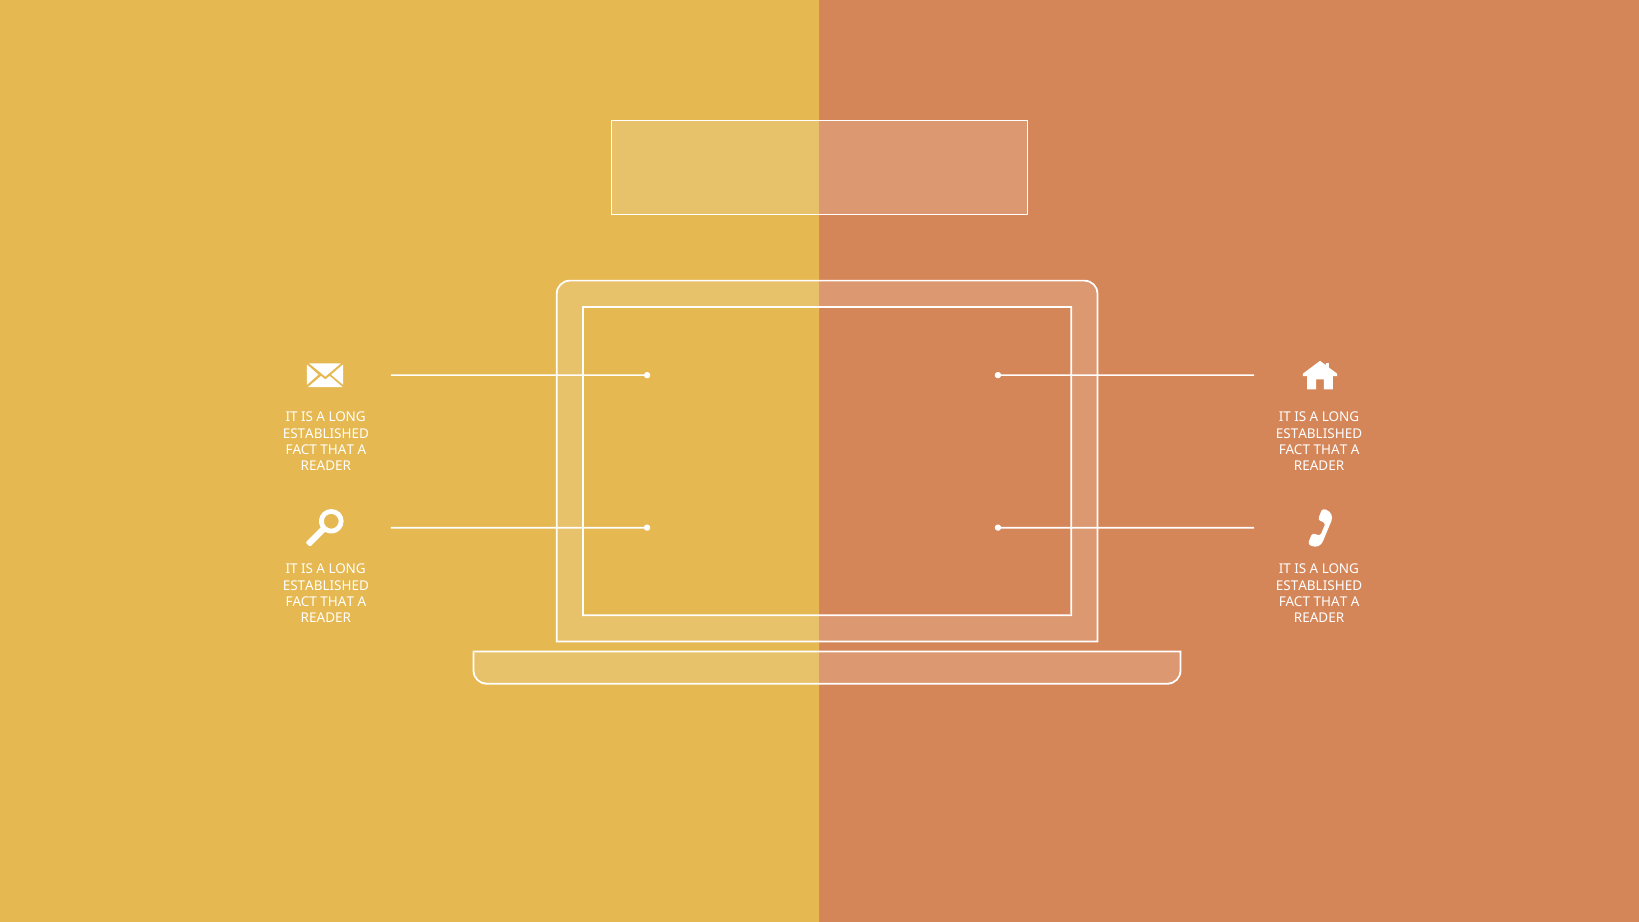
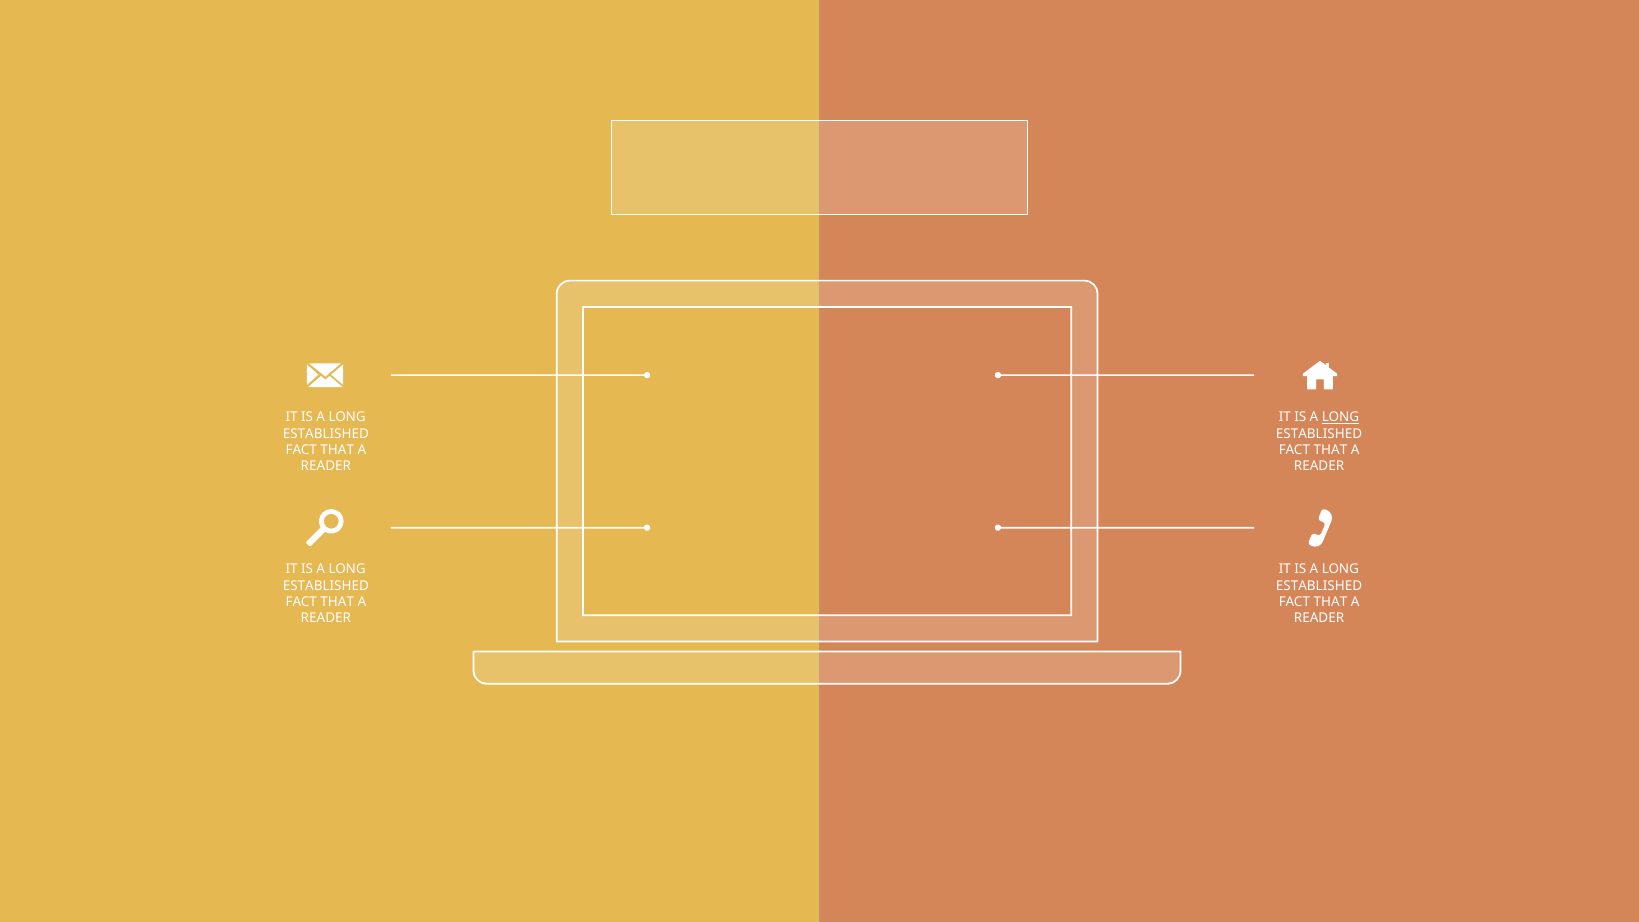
LONG at (1340, 418) underline: none -> present
